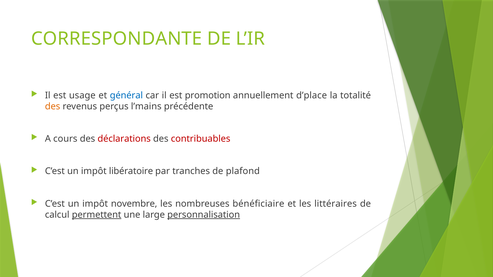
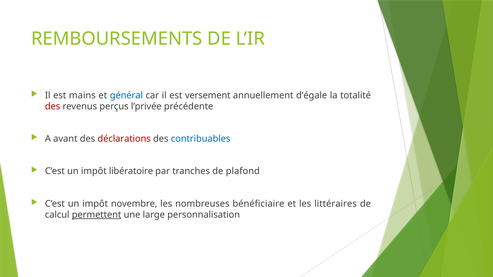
CORRESPONDANTE: CORRESPONDANTE -> REMBOURSEMENTS
usage: usage -> mains
promotion: promotion -> versement
d’place: d’place -> d’égale
des at (53, 107) colour: orange -> red
l’mains: l’mains -> l’privée
cours: cours -> avant
contribuables colour: red -> blue
personnalisation underline: present -> none
